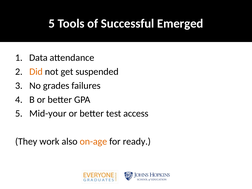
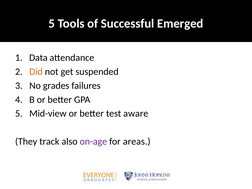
Mid-your: Mid-your -> Mid-view
access: access -> aware
work: work -> track
on-age colour: orange -> purple
ready: ready -> areas
